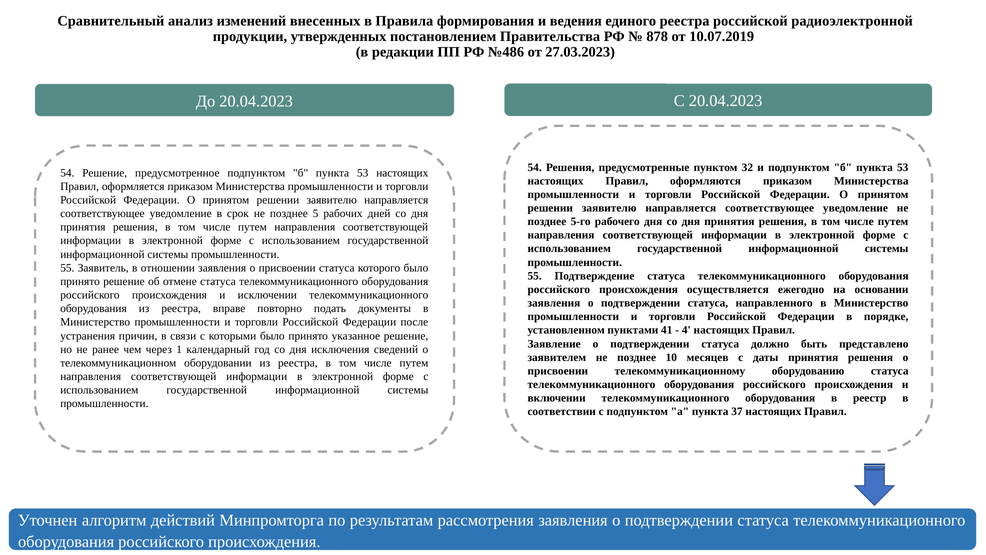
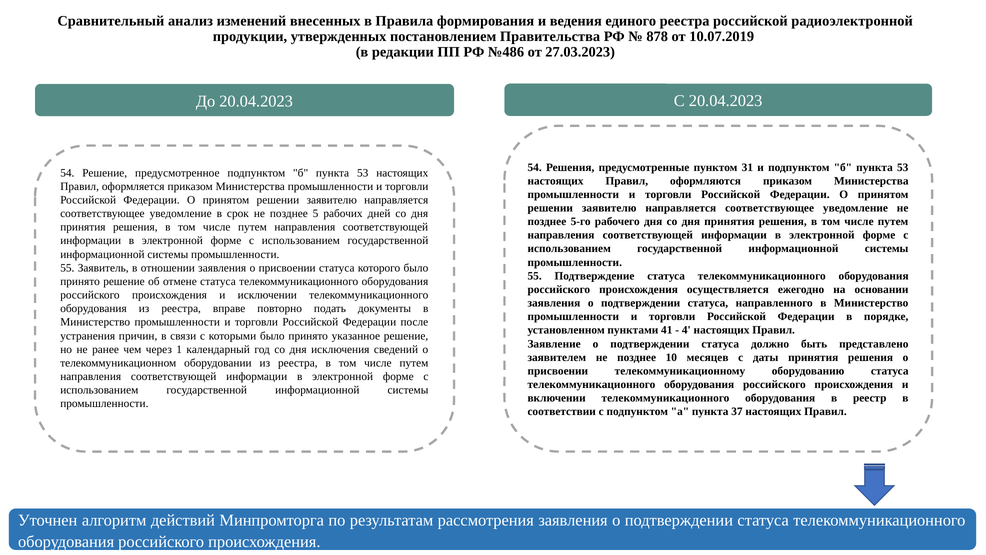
32: 32 -> 31
